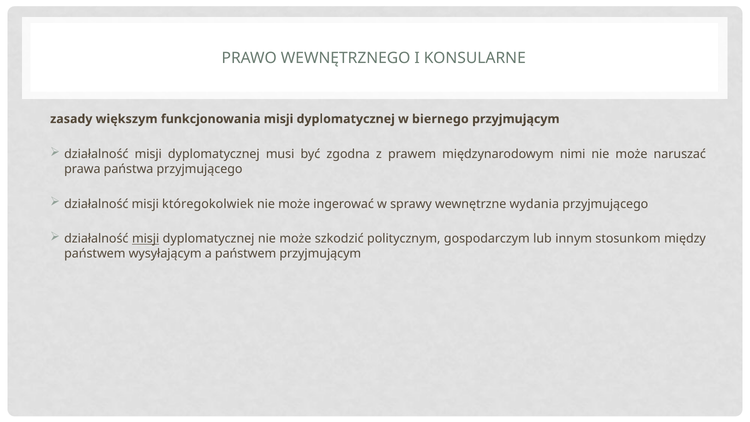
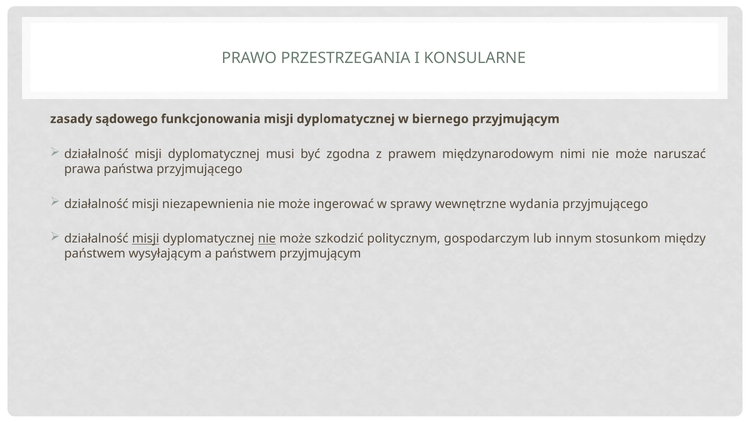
WEWNĘTRZNEGO: WEWNĘTRZNEGO -> PRZESTRZEGANIA
większym: większym -> sądowego
któregokolwiek: któregokolwiek -> niezapewnienia
nie at (267, 239) underline: none -> present
